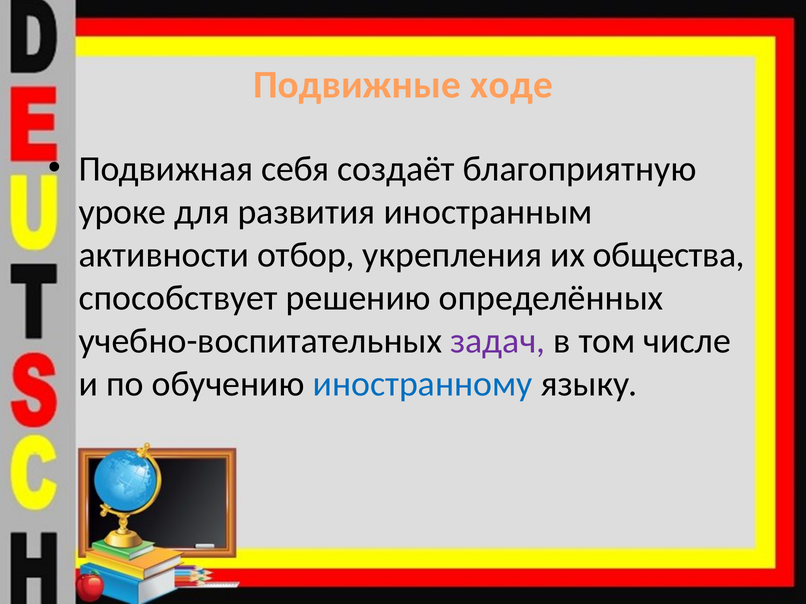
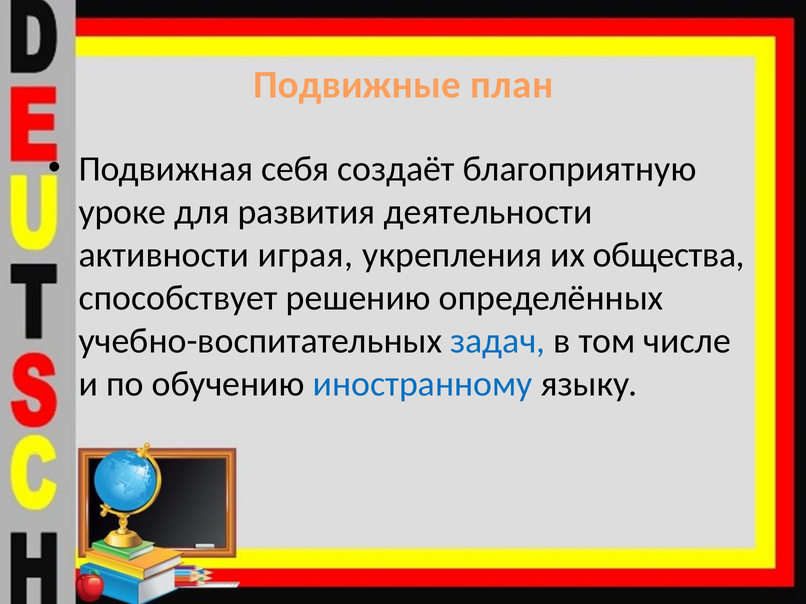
ходе: ходе -> план
иностранным: иностранным -> деятельности
отбор: отбор -> играя
задач colour: purple -> blue
